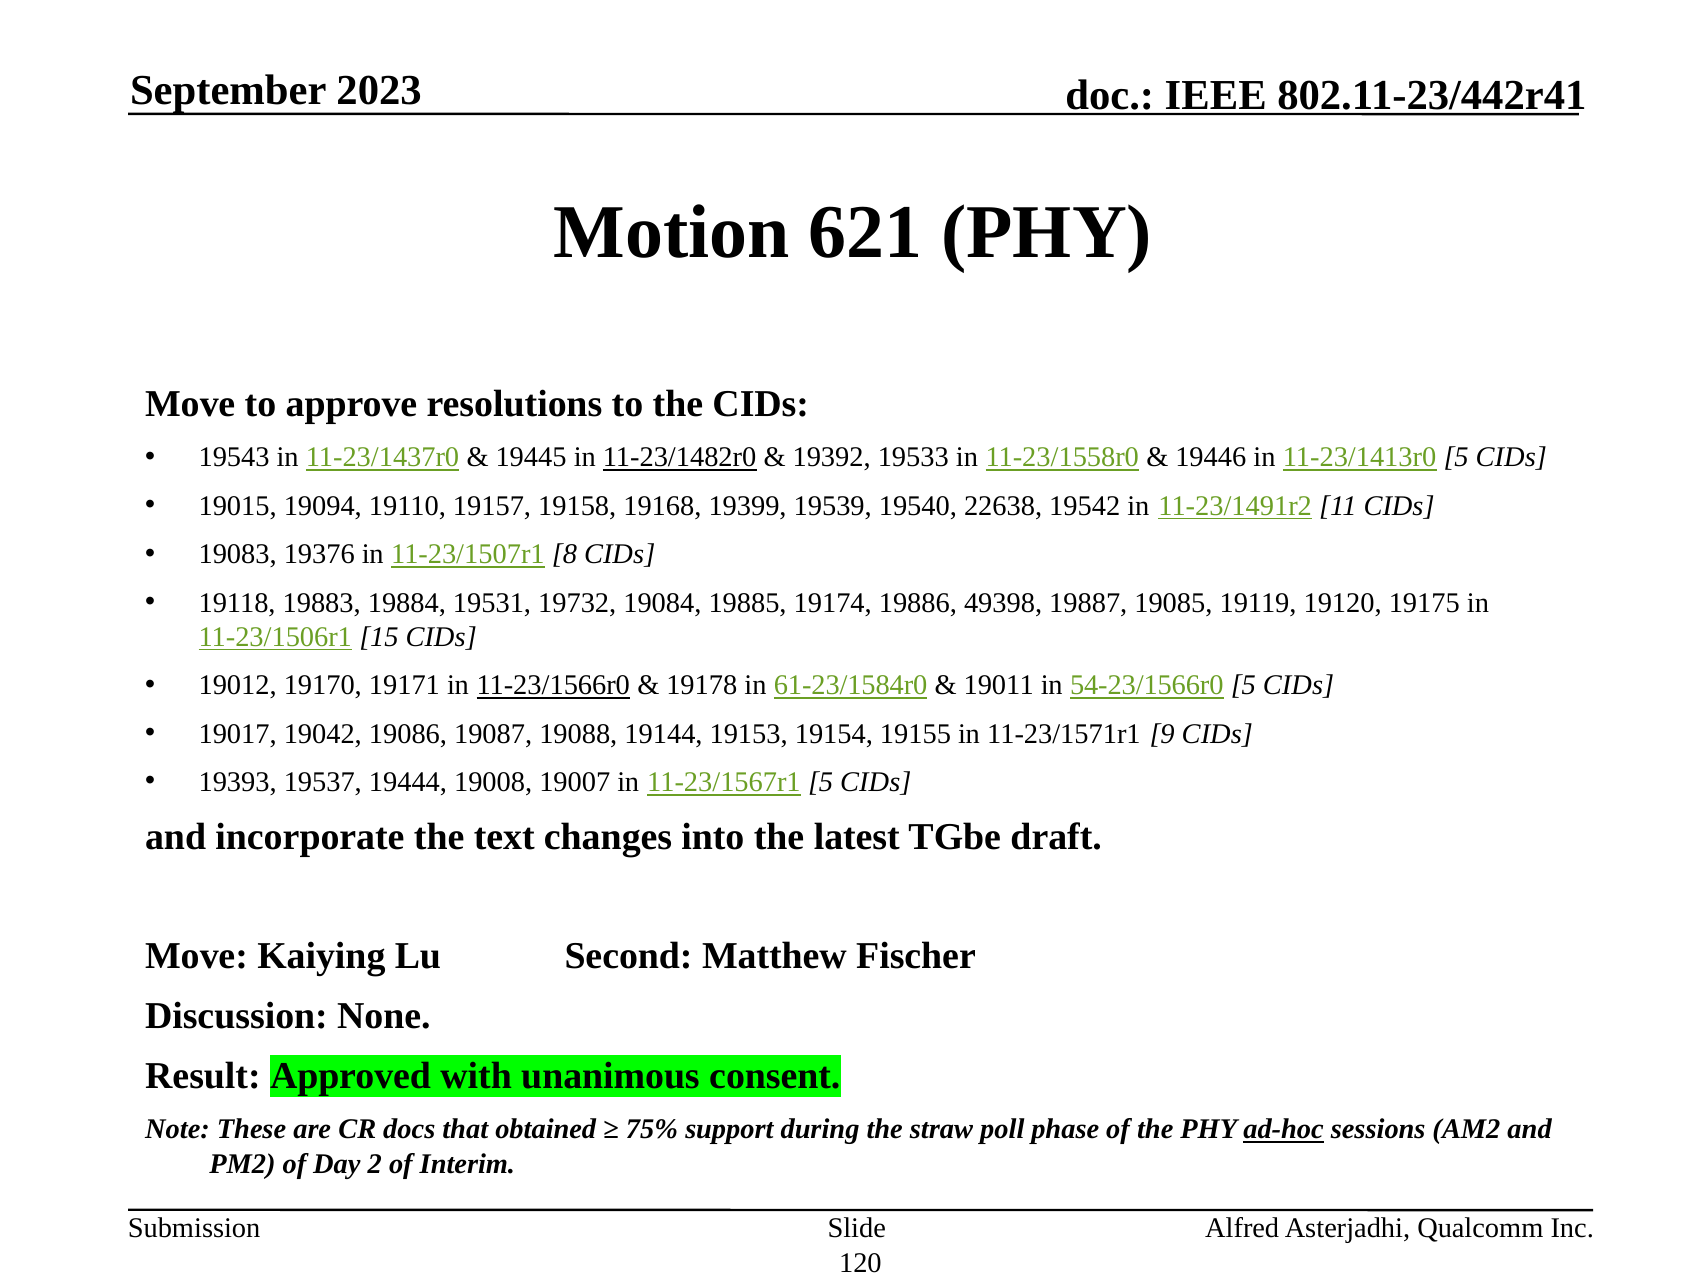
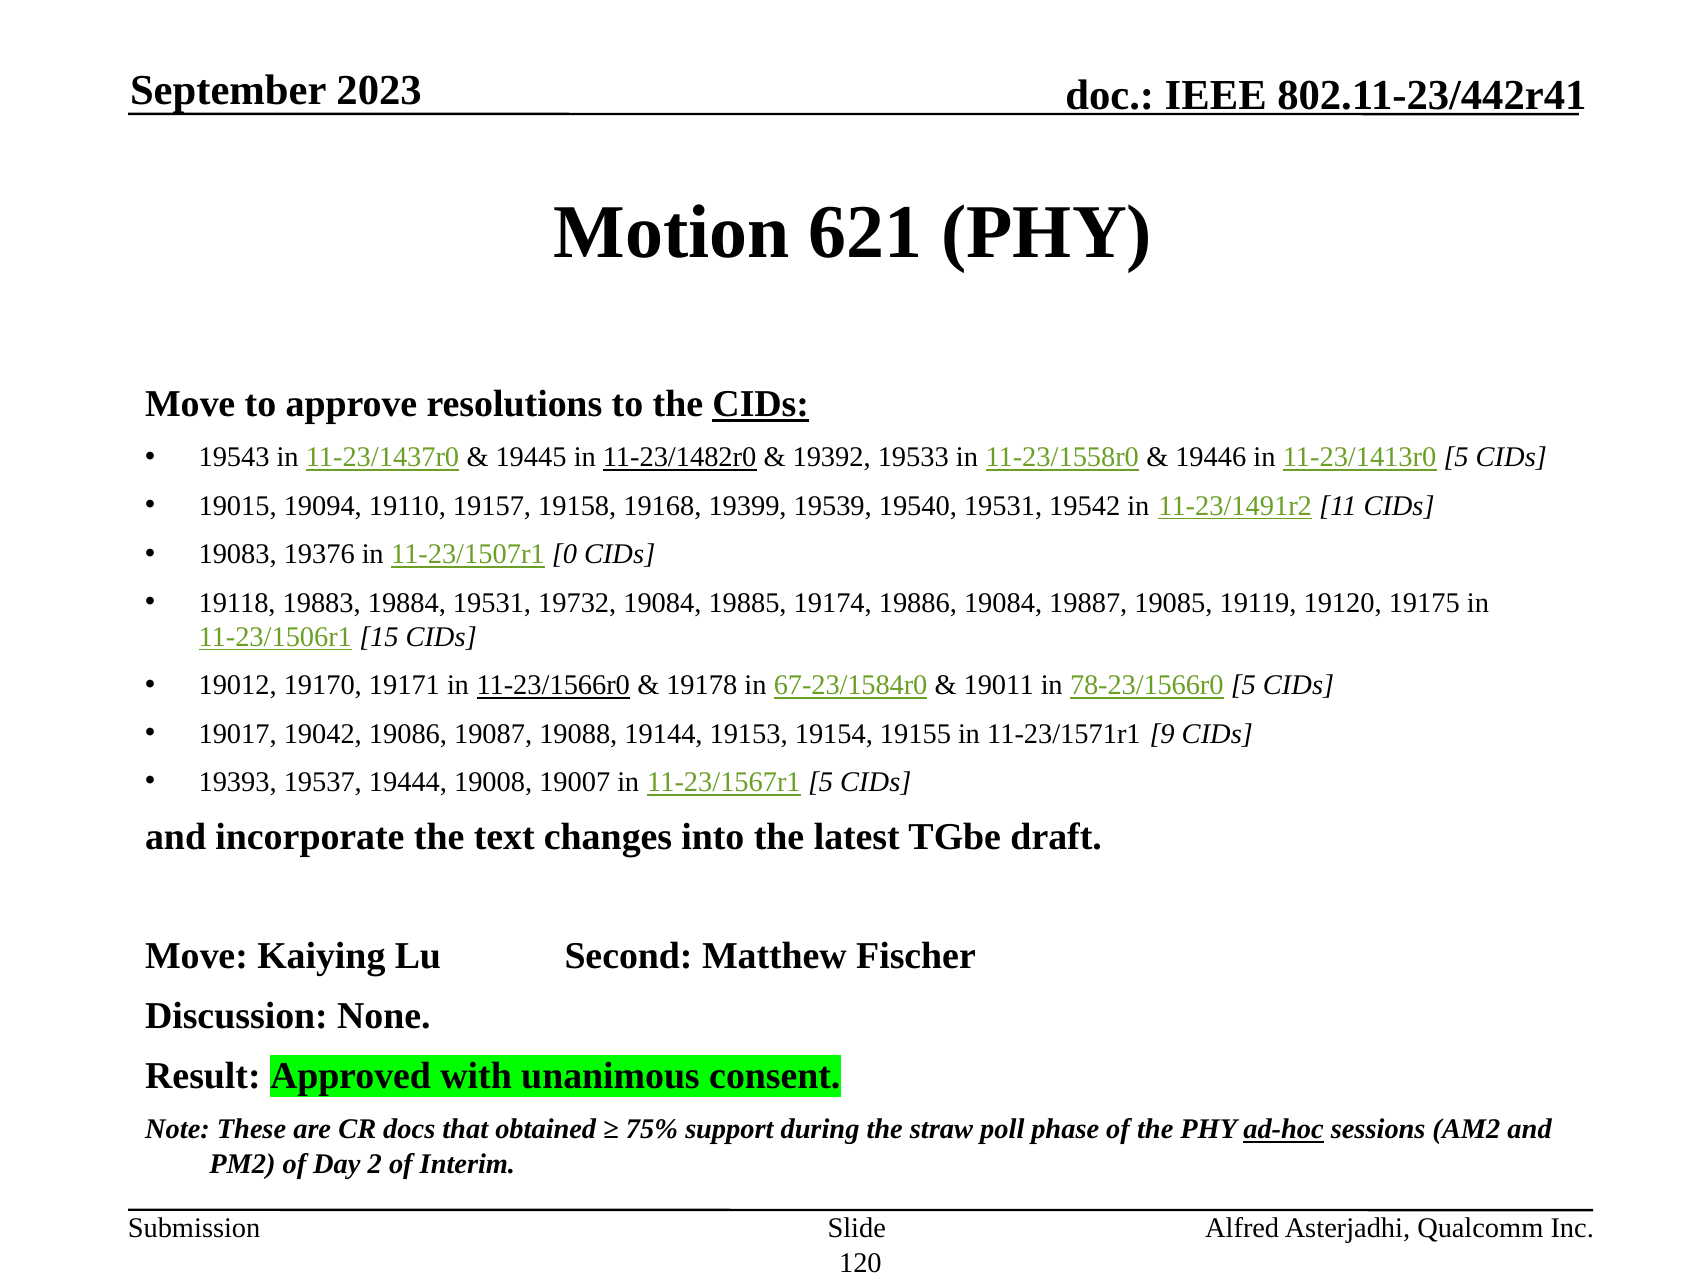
CIDs at (761, 404) underline: none -> present
19540 22638: 22638 -> 19531
8: 8 -> 0
19886 49398: 49398 -> 19084
61-23/1584r0: 61-23/1584r0 -> 67-23/1584r0
54-23/1566r0: 54-23/1566r0 -> 78-23/1566r0
